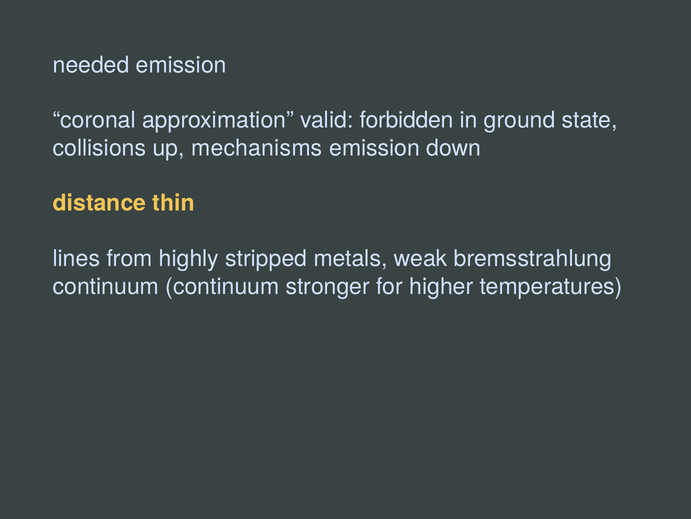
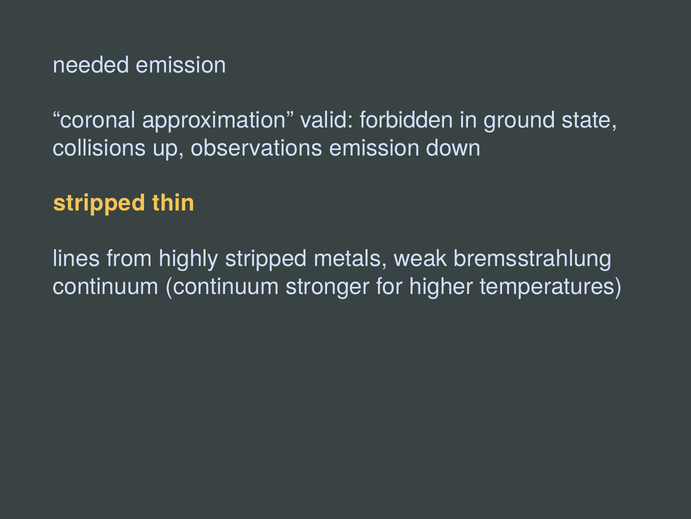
mechanisms: mechanisms -> observations
distance at (99, 203): distance -> stripped
